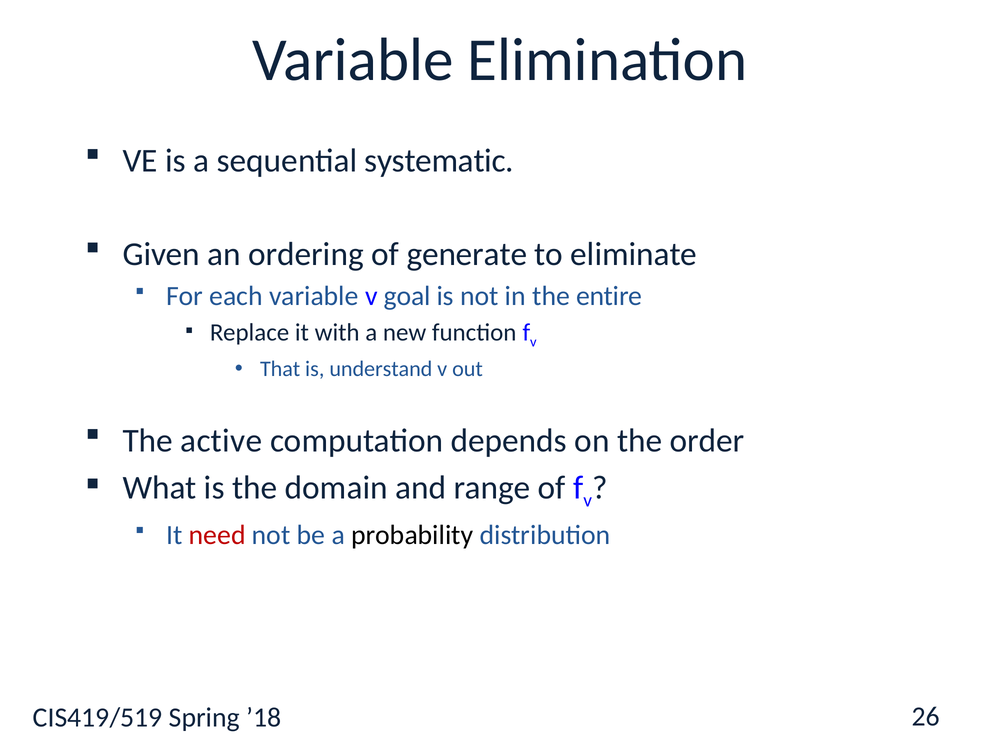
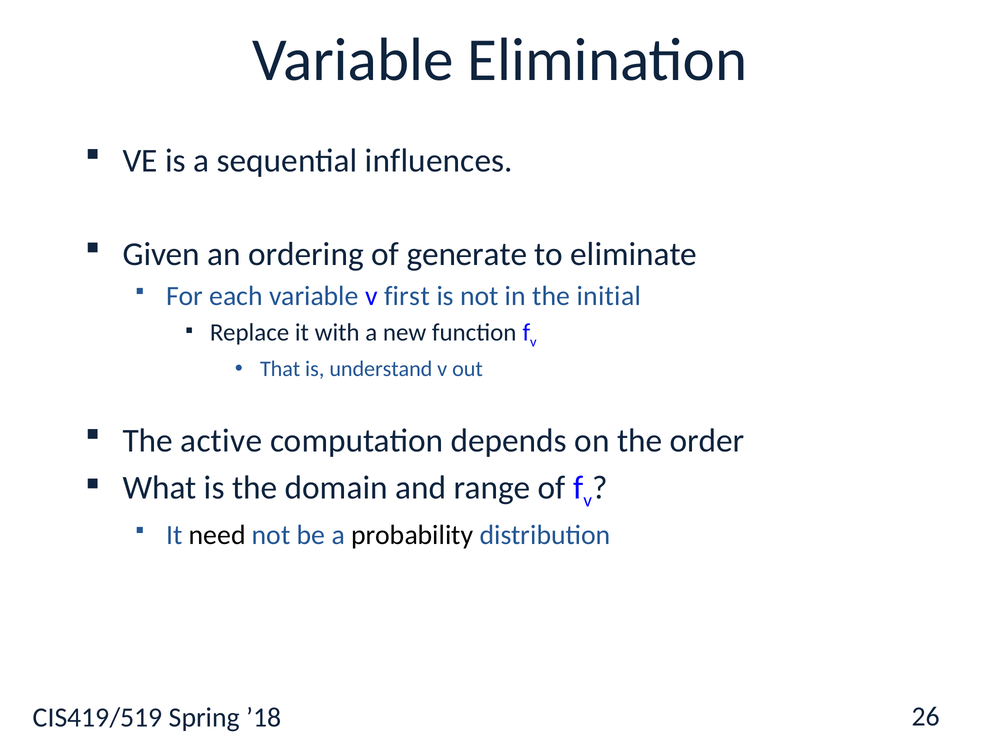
systematic: systematic -> influences
goal: goal -> first
entire: entire -> initial
need colour: red -> black
